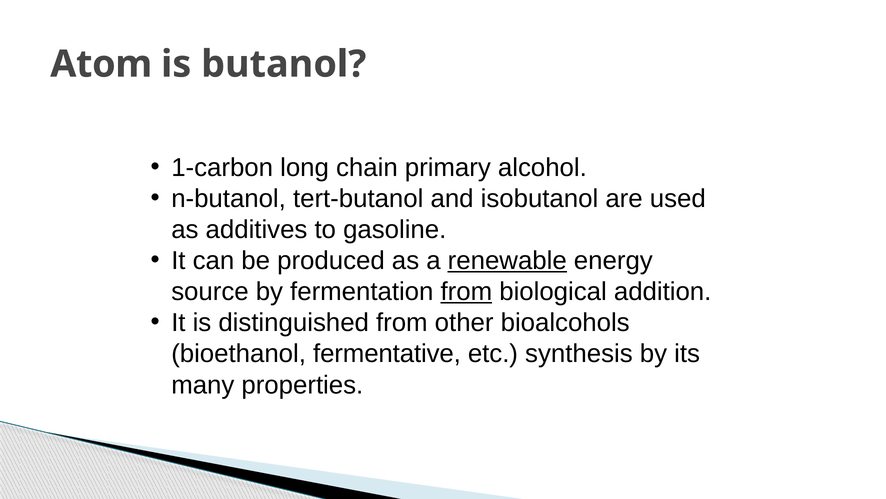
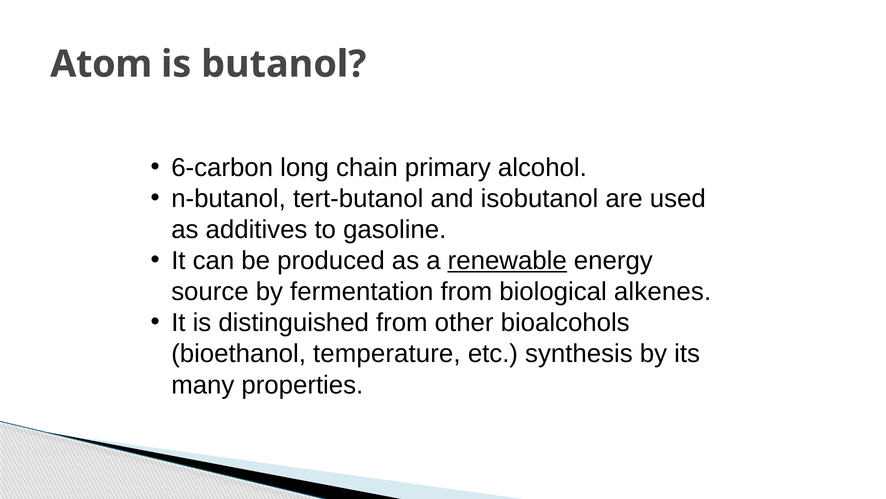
1-carbon: 1-carbon -> 6-carbon
from at (466, 291) underline: present -> none
addition: addition -> alkenes
fermentative: fermentative -> temperature
